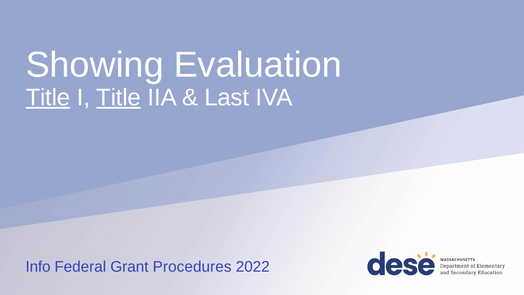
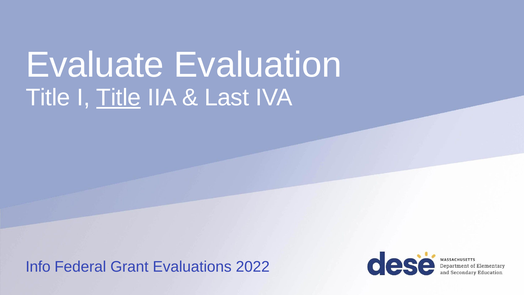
Showing: Showing -> Evaluate
Title at (48, 97) underline: present -> none
Procedures: Procedures -> Evaluations
